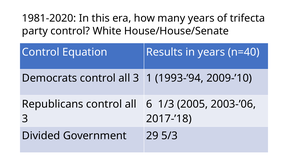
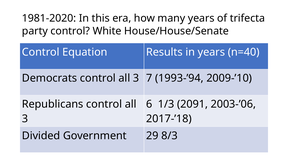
1: 1 -> 7
2005: 2005 -> 2091
5/3: 5/3 -> 8/3
